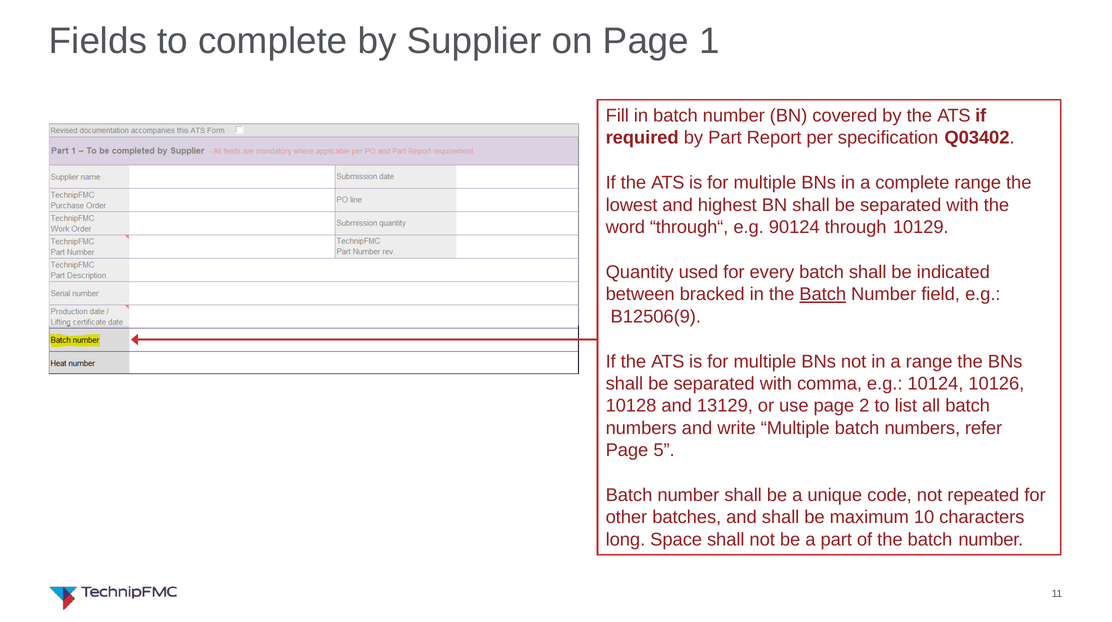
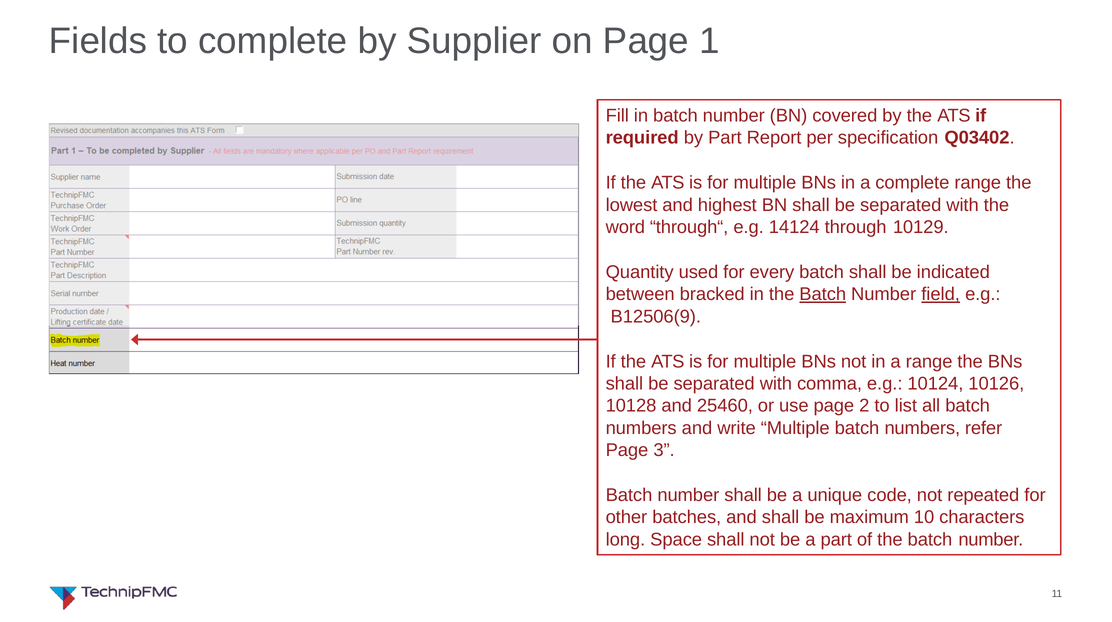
90124: 90124 -> 14124
field underline: none -> present
13129: 13129 -> 25460
5: 5 -> 3
